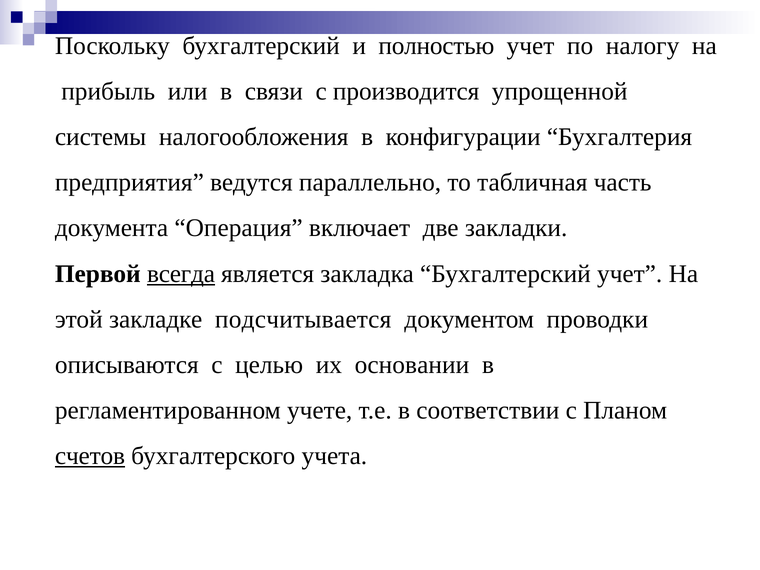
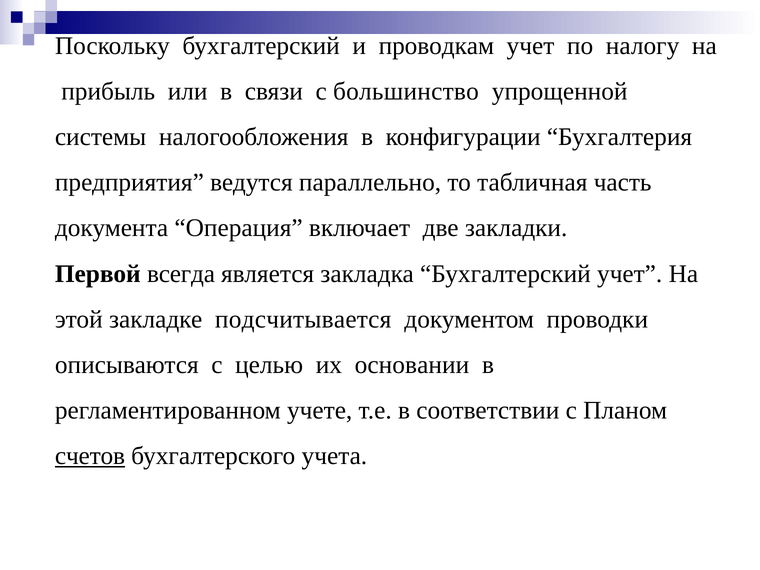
полностью: полностью -> проводкам
производится: производится -> большинство
всегда underline: present -> none
